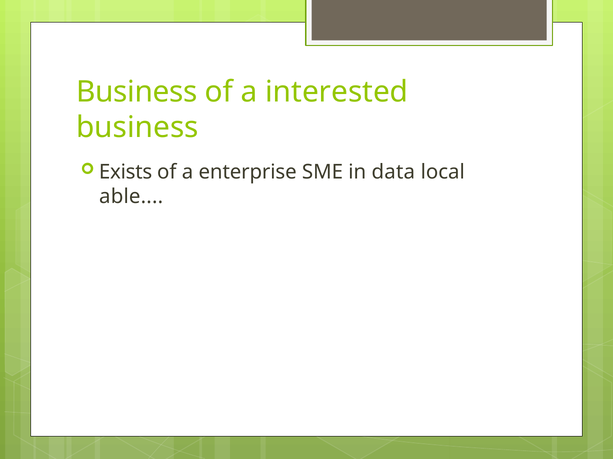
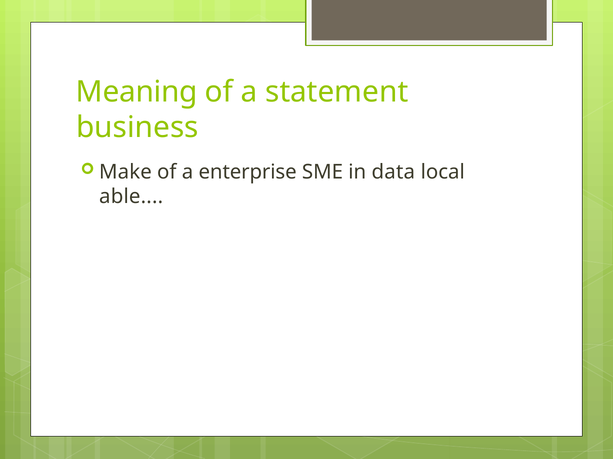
Business at (137, 92): Business -> Meaning
interested: interested -> statement
Exists: Exists -> Make
